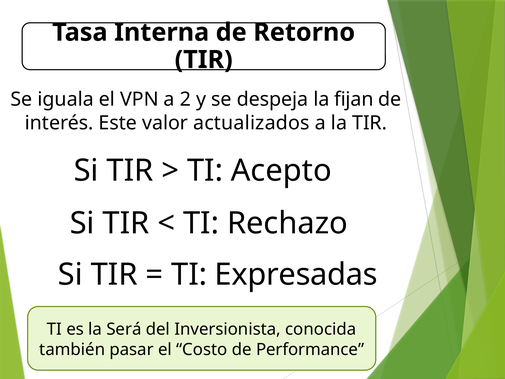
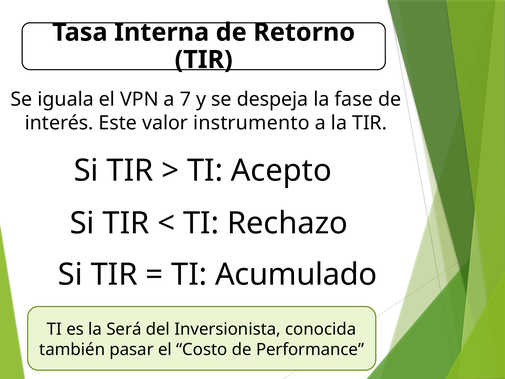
2: 2 -> 7
fijan: fijan -> fase
actualizados: actualizados -> instrumento
Expresadas: Expresadas -> Acumulado
